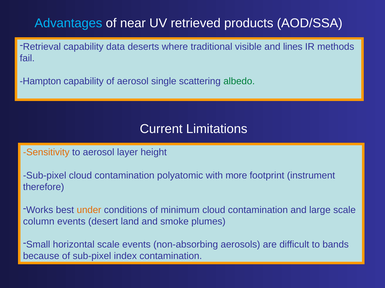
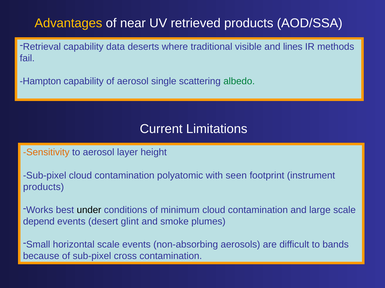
Advantages colour: light blue -> yellow
more: more -> seen
therefore at (44, 187): therefore -> products
under colour: orange -> black
column: column -> depend
land: land -> glint
index: index -> cross
